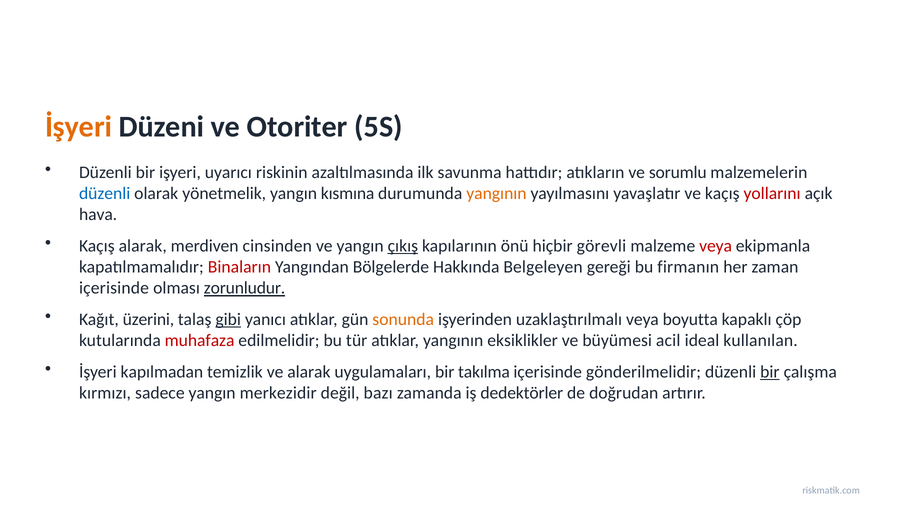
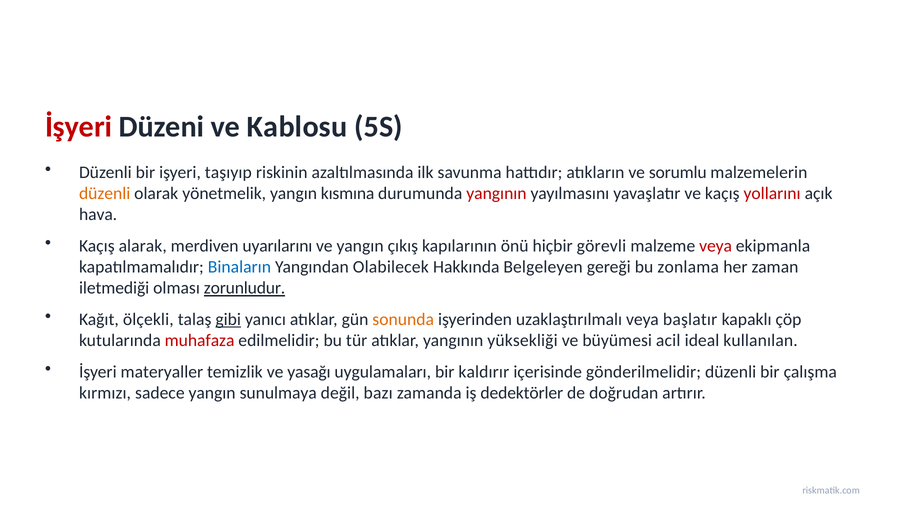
İşyeri at (79, 127) colour: orange -> red
Otoriter: Otoriter -> Kablosu
uyarıcı: uyarıcı -> taşıyıp
düzenli at (105, 194) colour: blue -> orange
yangının at (496, 194) colour: orange -> red
cinsinden: cinsinden -> uyarılarını
çıkış underline: present -> none
Binaların colour: red -> blue
Bölgelerde: Bölgelerde -> Olabilecek
firmanın: firmanın -> zonlama
içerisinde at (114, 288): içerisinde -> iletmediği
üzerini: üzerini -> ölçekli
boyutta: boyutta -> başlatır
eksiklikler: eksiklikler -> yüksekliği
kapılmadan: kapılmadan -> materyaller
ve alarak: alarak -> yasağı
takılma: takılma -> kaldırır
bir at (770, 372) underline: present -> none
merkezidir: merkezidir -> sunulmaya
